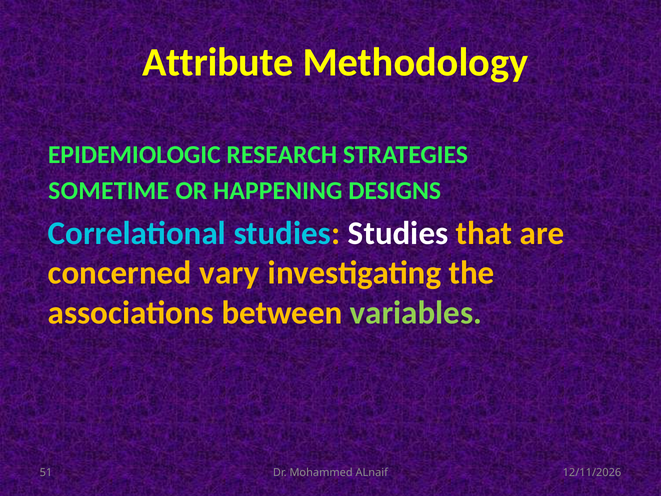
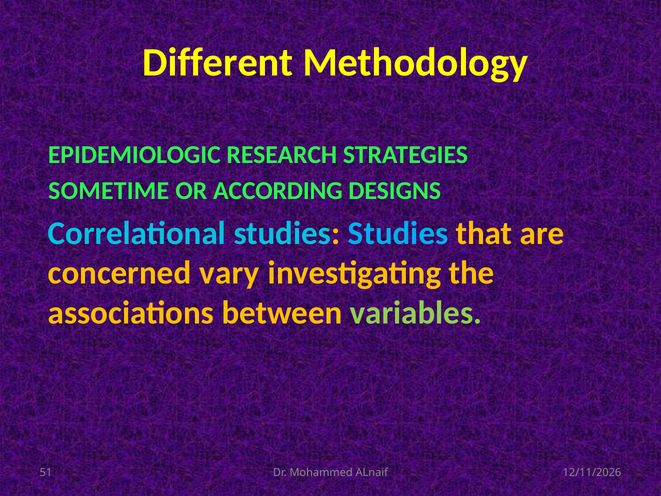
Attribute: Attribute -> Different
HAPPENING: HAPPENING -> ACCORDING
Studies at (398, 233) colour: white -> light blue
